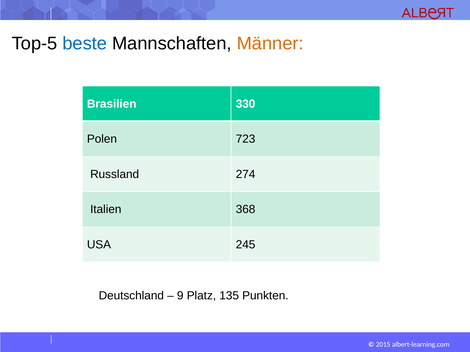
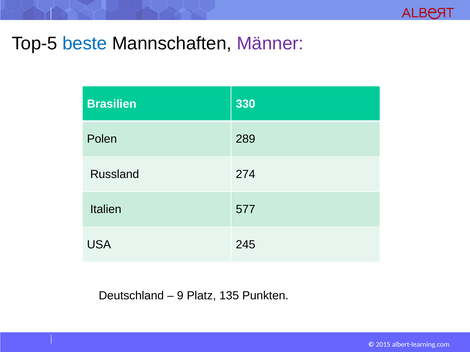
Männer colour: orange -> purple
723: 723 -> 289
368: 368 -> 577
